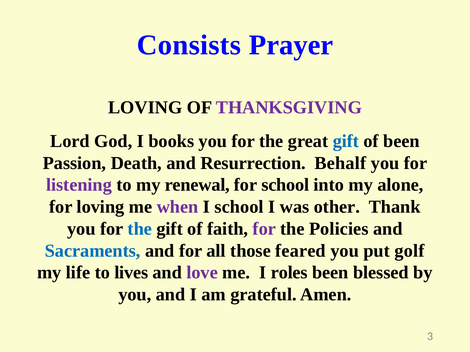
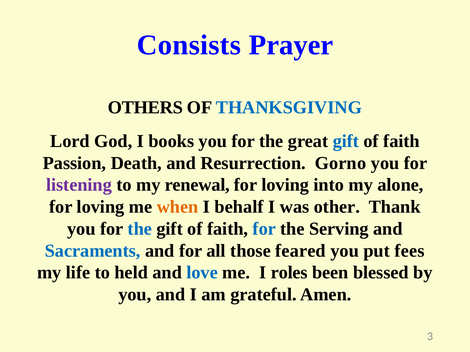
LOVING at (145, 108): LOVING -> OTHERS
THANKSGIVING colour: purple -> blue
been at (402, 141): been -> faith
Behalf: Behalf -> Gorno
school at (285, 185): school -> loving
when colour: purple -> orange
I school: school -> behalf
for at (264, 229) colour: purple -> blue
Policies: Policies -> Serving
golf: golf -> fees
lives: lives -> held
love colour: purple -> blue
